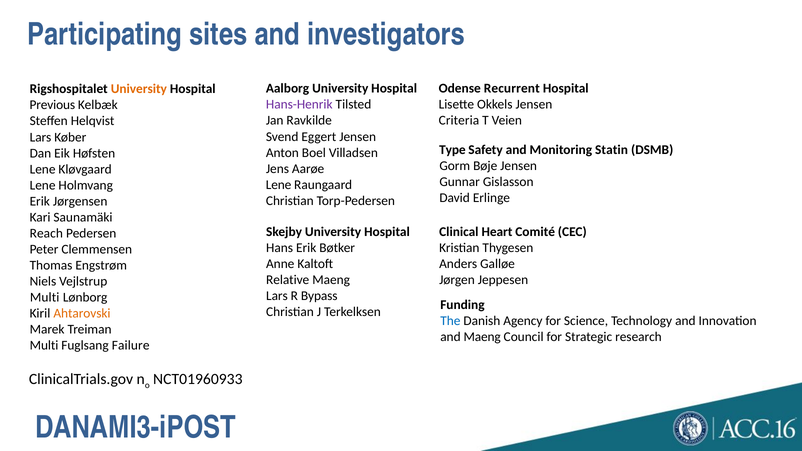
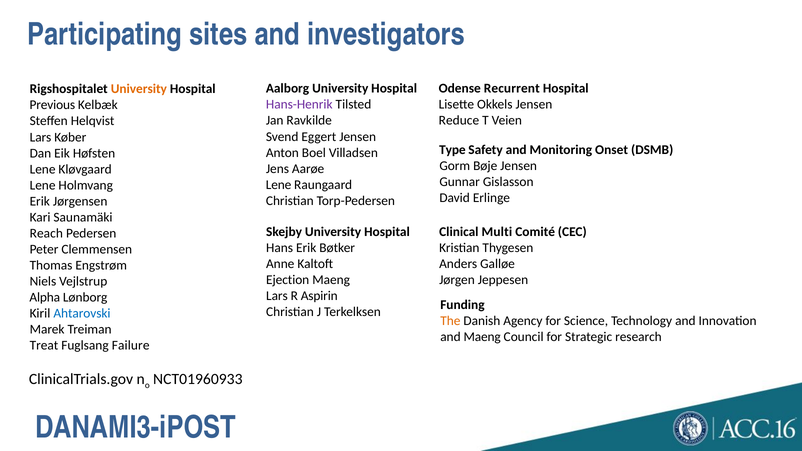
Criteria: Criteria -> Reduce
Statin: Statin -> Onset
Heart: Heart -> Multi
Relative: Relative -> Ejection
Bypass: Bypass -> Aspirin
Multi at (45, 298): Multi -> Alpha
Ahtarovski colour: orange -> blue
The colour: blue -> orange
Multi at (44, 346): Multi -> Treat
